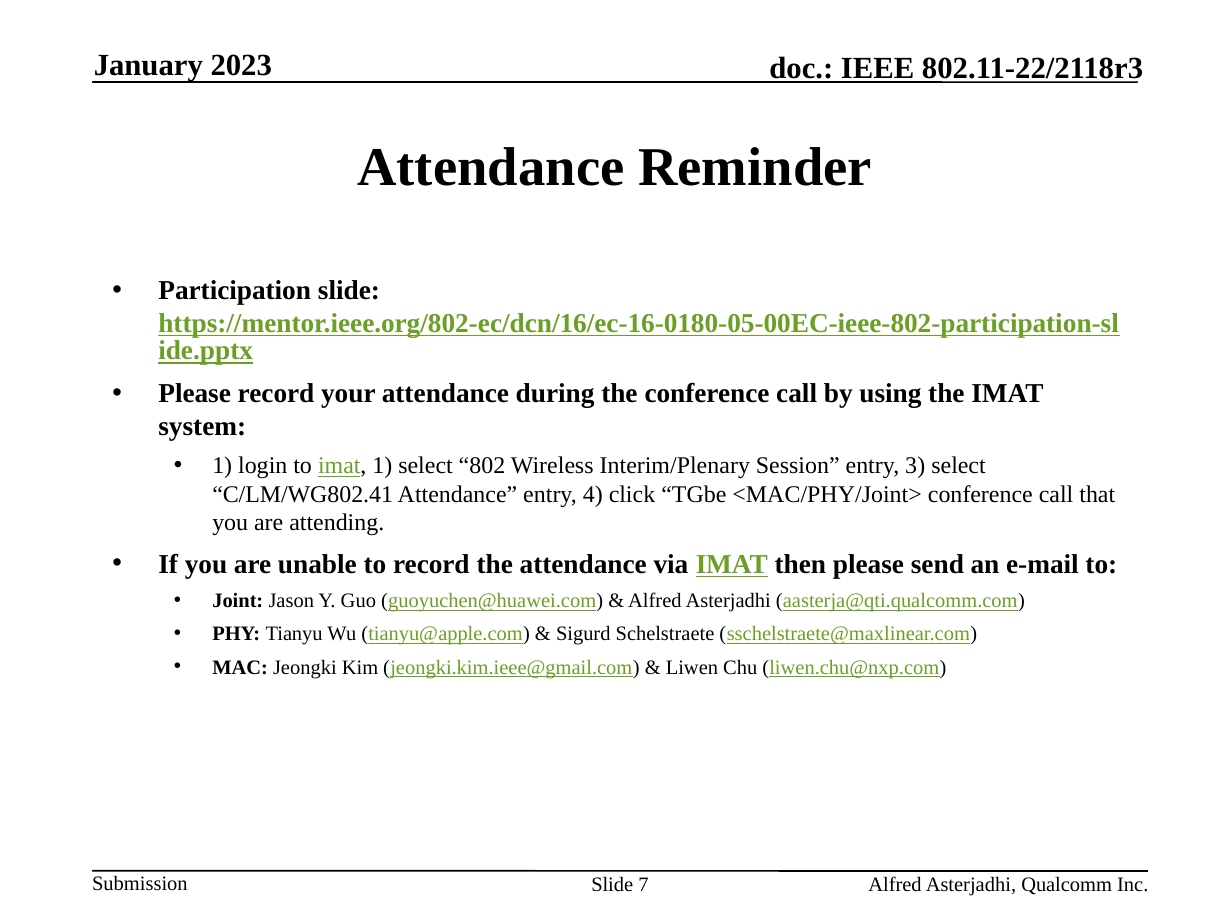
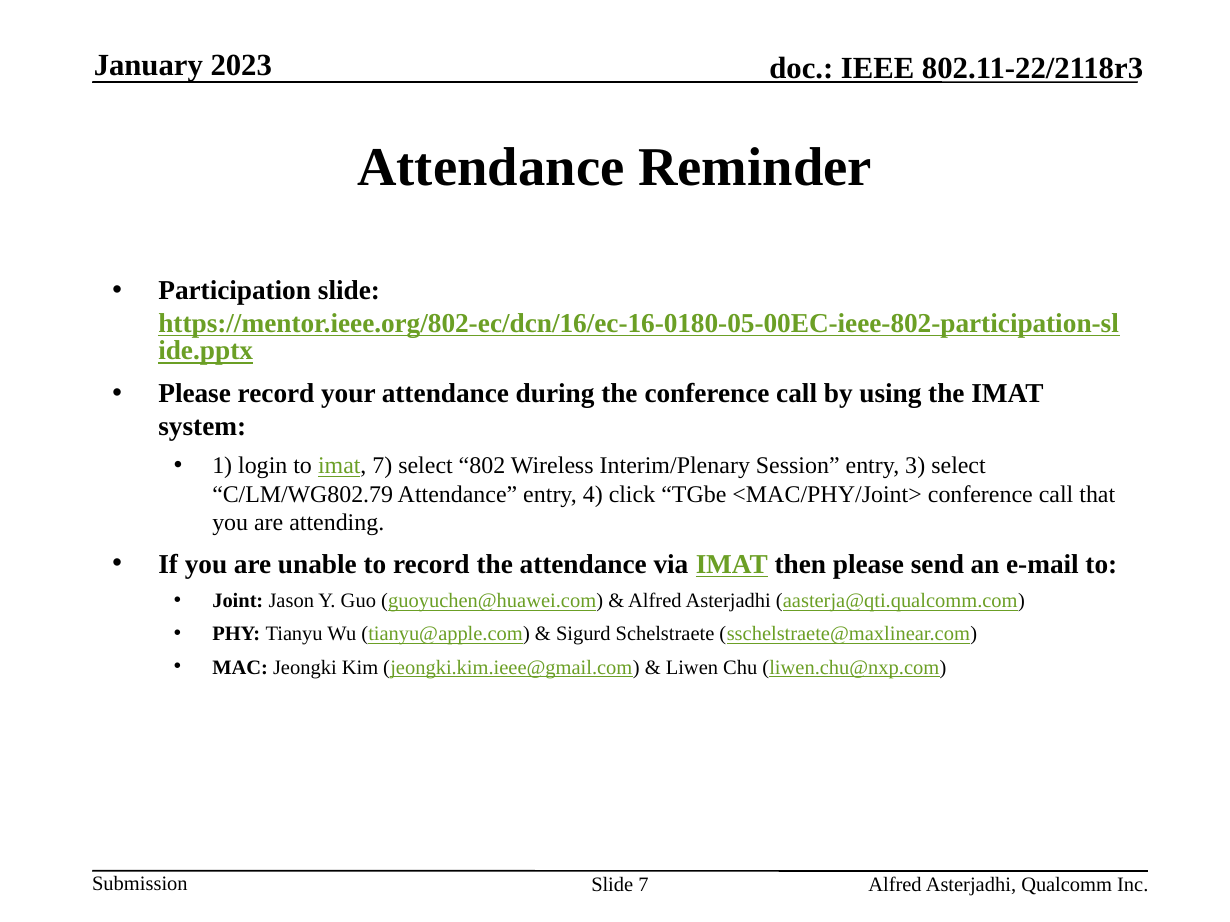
imat 1: 1 -> 7
C/LM/WG802.41: C/LM/WG802.41 -> C/LM/WG802.79
